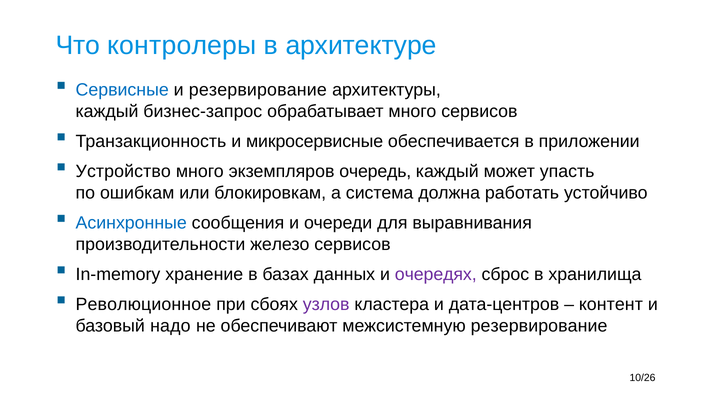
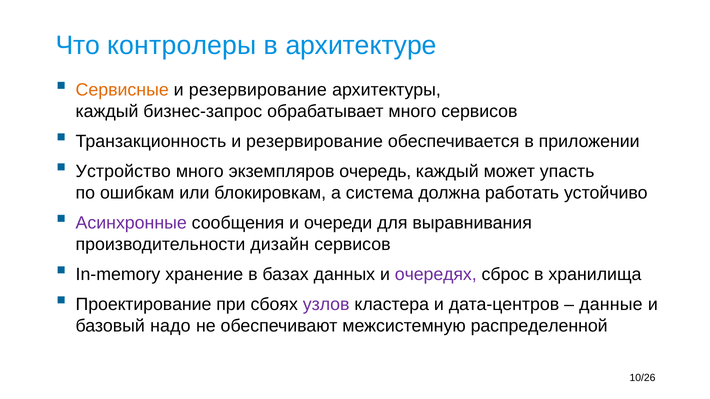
Сервисные colour: blue -> orange
Транзакционность и микросервисные: микросервисные -> резервирование
Асинхронные colour: blue -> purple
железо: железо -> дизайн
Революционное: Революционное -> Проектирование
контент: контент -> данные
межсистемную резервирование: резервирование -> распределенной
